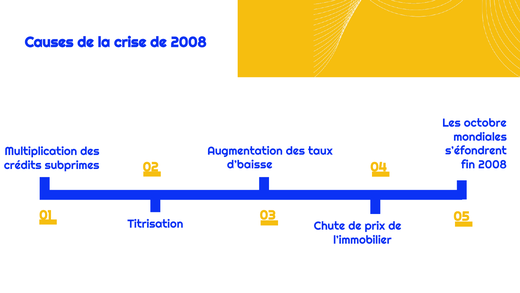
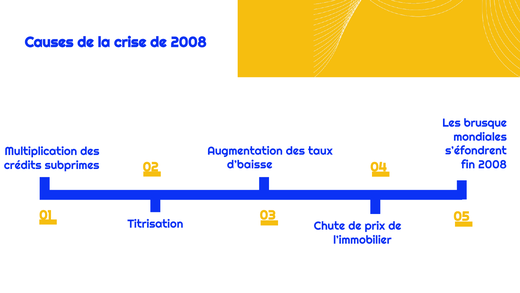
octobre: octobre -> brusque
